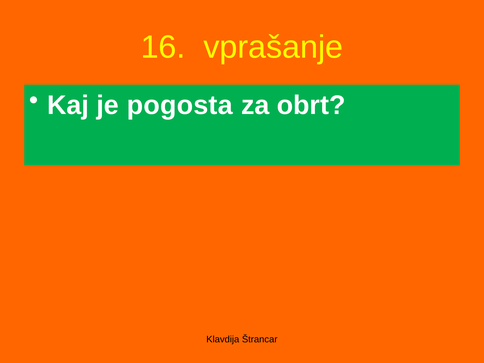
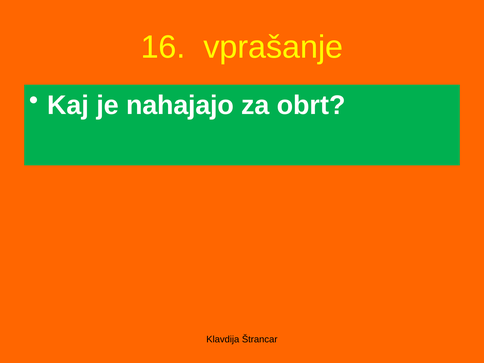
pogosta: pogosta -> nahajajo
